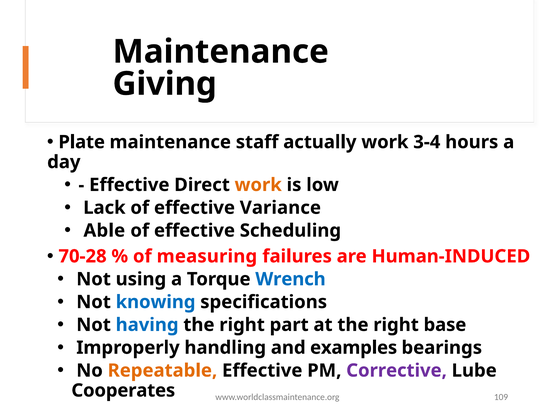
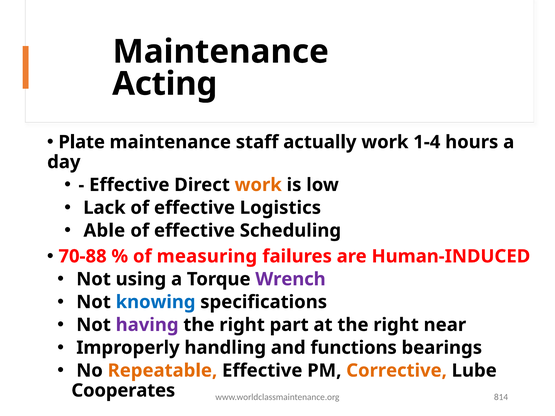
Giving: Giving -> Acting
3-4: 3-4 -> 1-4
Variance: Variance -> Logistics
70-28: 70-28 -> 70-88
Wrench colour: blue -> purple
having colour: blue -> purple
base: base -> near
examples: examples -> functions
Corrective colour: purple -> orange
109: 109 -> 814
